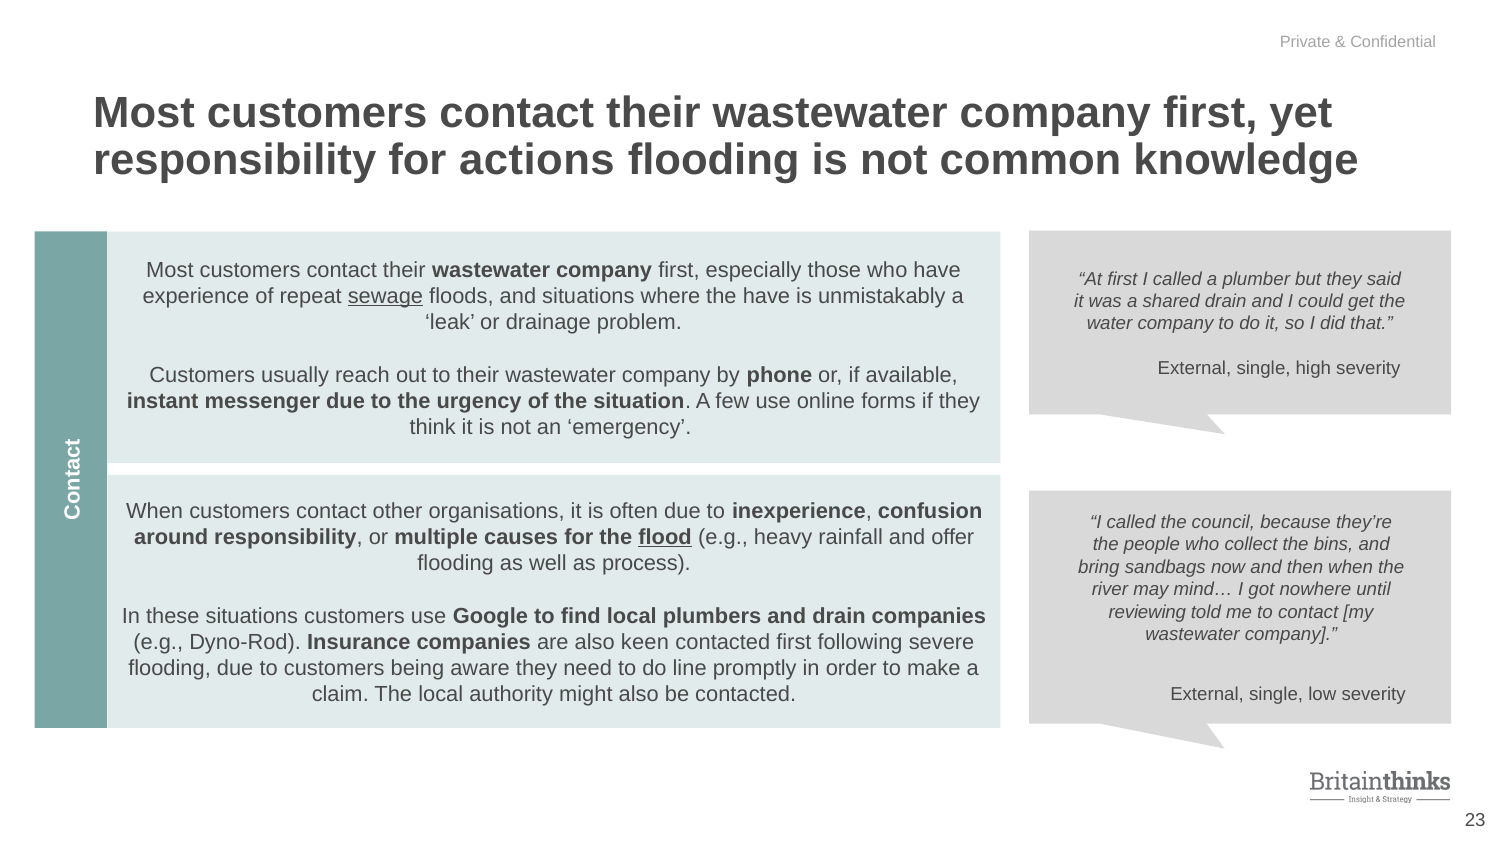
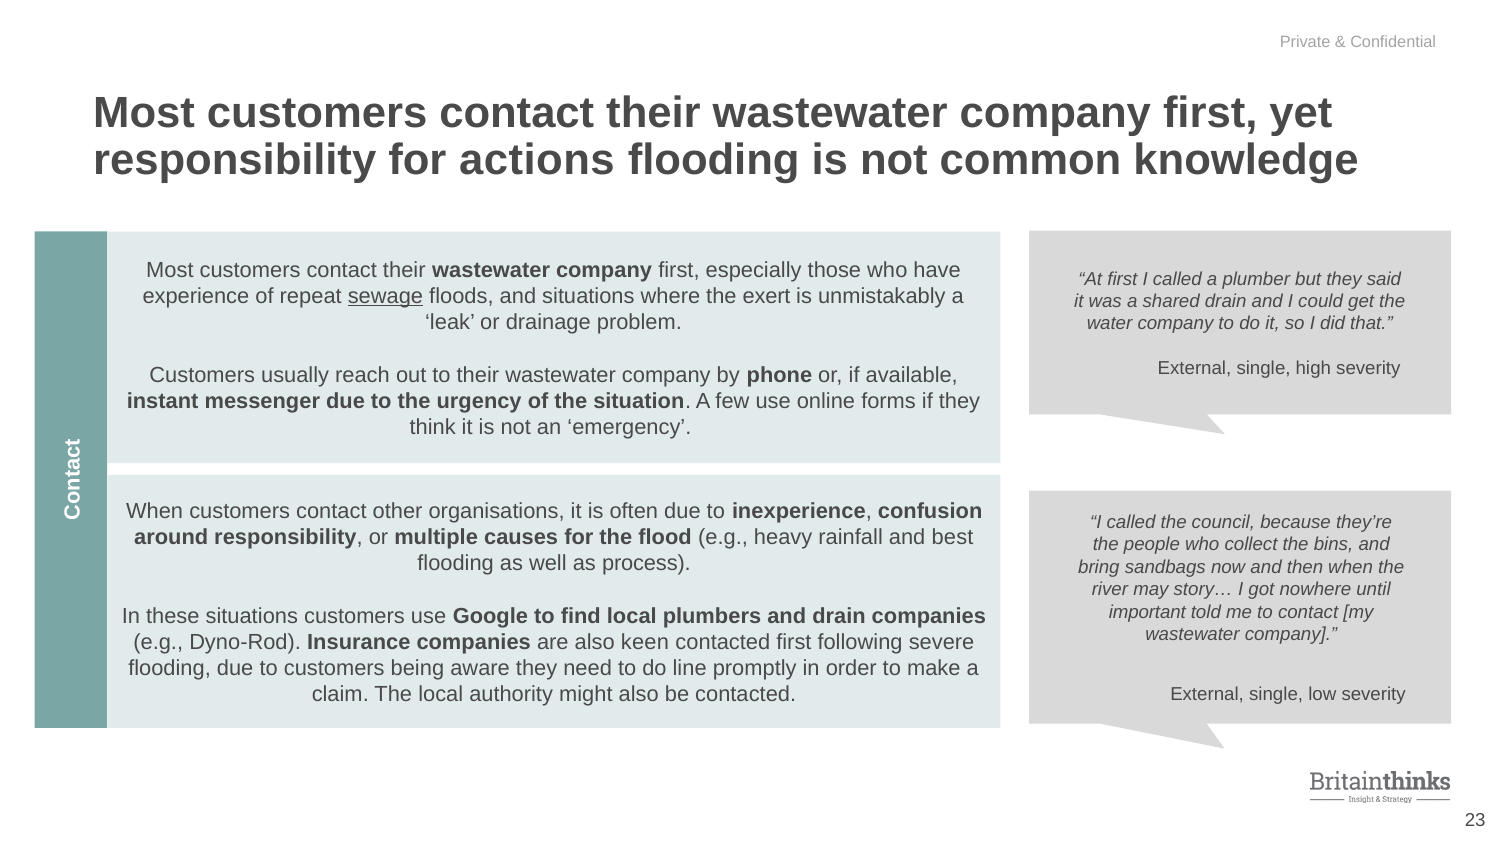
the have: have -> exert
flood underline: present -> none
offer: offer -> best
mind…: mind… -> story…
reviewing: reviewing -> important
